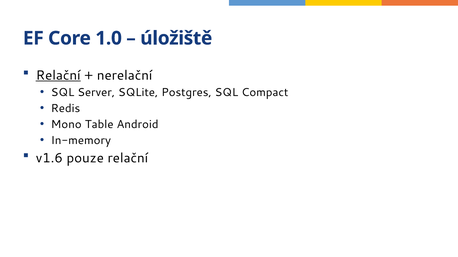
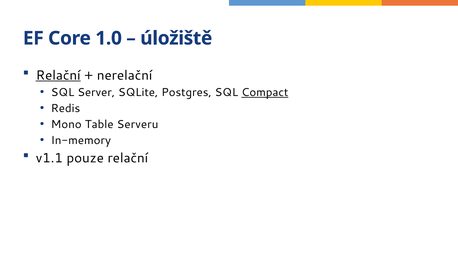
Compact underline: none -> present
Android: Android -> Serveru
v1.6: v1.6 -> v1.1
